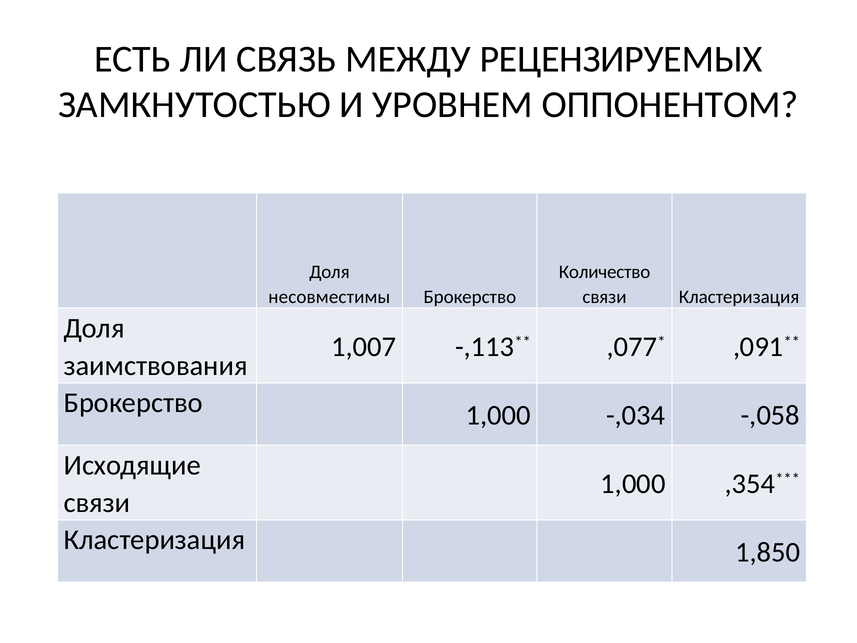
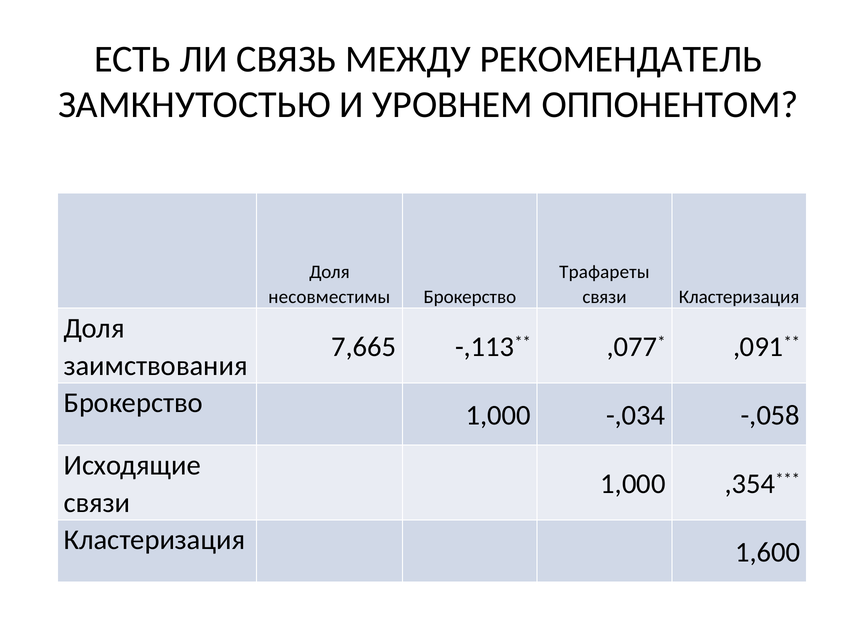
РЕЦЕНЗИРУЕМЫХ: РЕЦЕНЗИРУЕМЫХ -> РЕКОМЕНДАТЕЛЬ
Количество: Количество -> Трафареты
1,007: 1,007 -> 7,665
1,850: 1,850 -> 1,600
